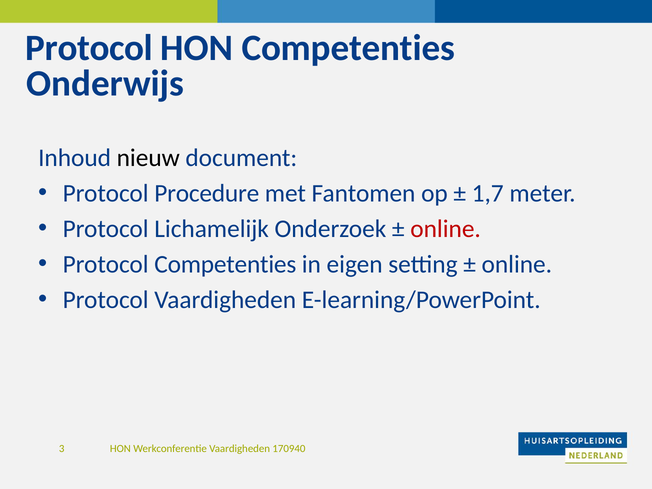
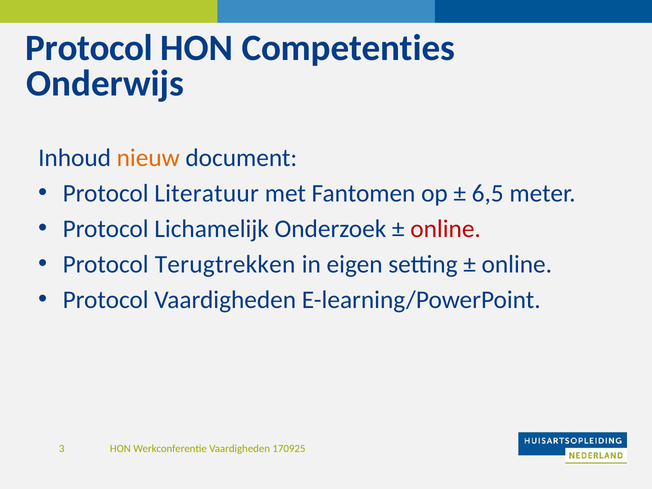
nieuw colour: black -> orange
Procedure: Procedure -> Literatuur
1,7: 1,7 -> 6,5
Protocol Competenties: Competenties -> Terugtrekken
170940: 170940 -> 170925
